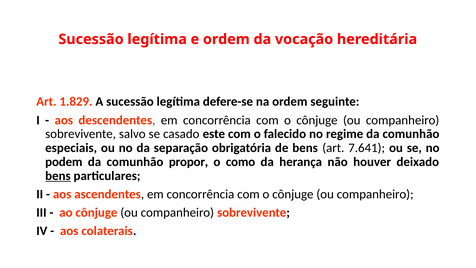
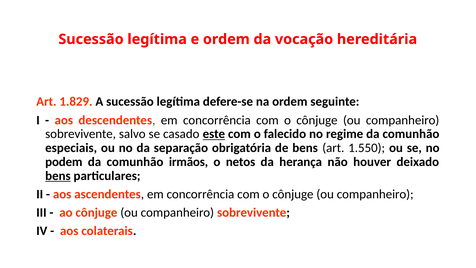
este underline: none -> present
7.641: 7.641 -> 1.550
propor: propor -> irmãos
como: como -> netos
